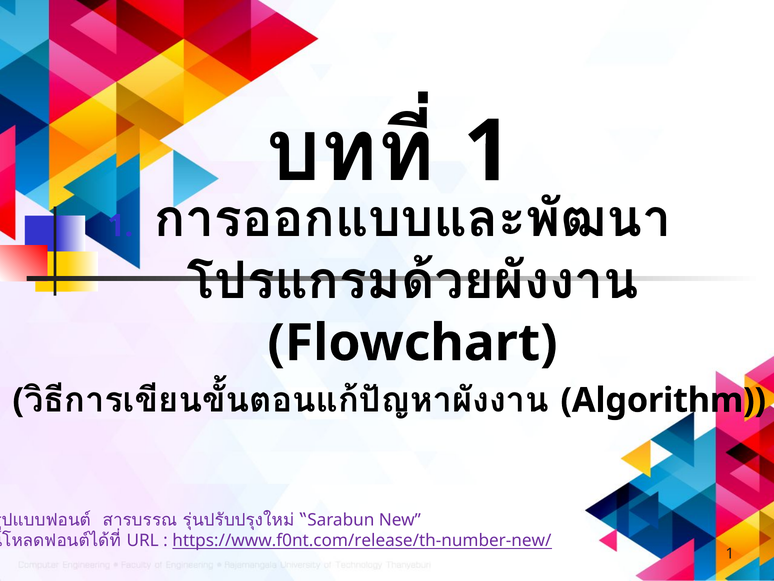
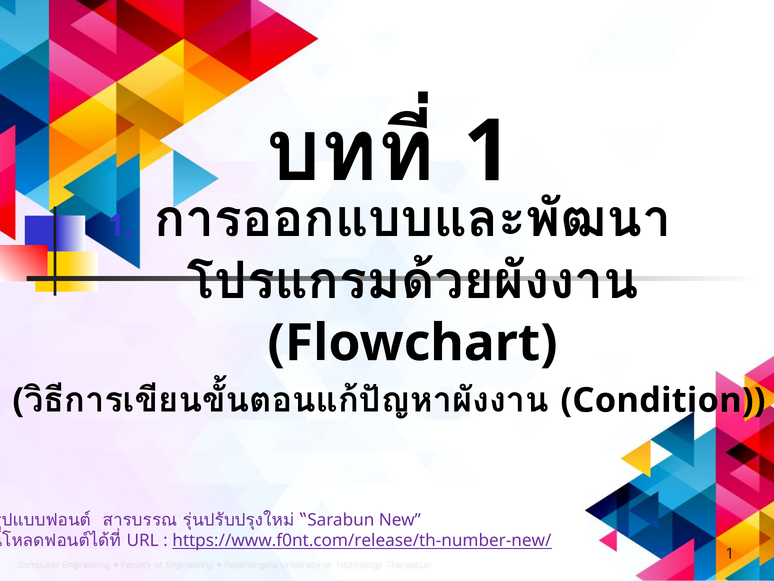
Algorithm: Algorithm -> Condition
